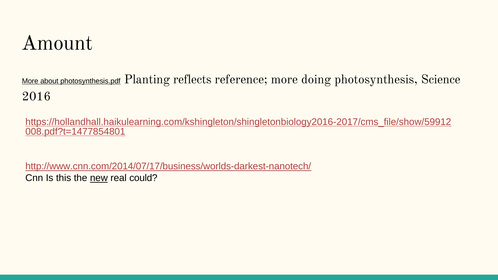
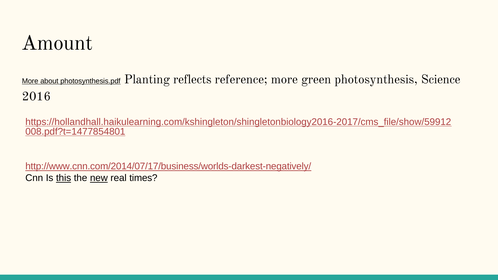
doing: doing -> green
http://www.cnn.com/2014/07/17/business/worlds-darkest-nanotech/: http://www.cnn.com/2014/07/17/business/worlds-darkest-nanotech/ -> http://www.cnn.com/2014/07/17/business/worlds-darkest-negatively/
this underline: none -> present
could: could -> times
